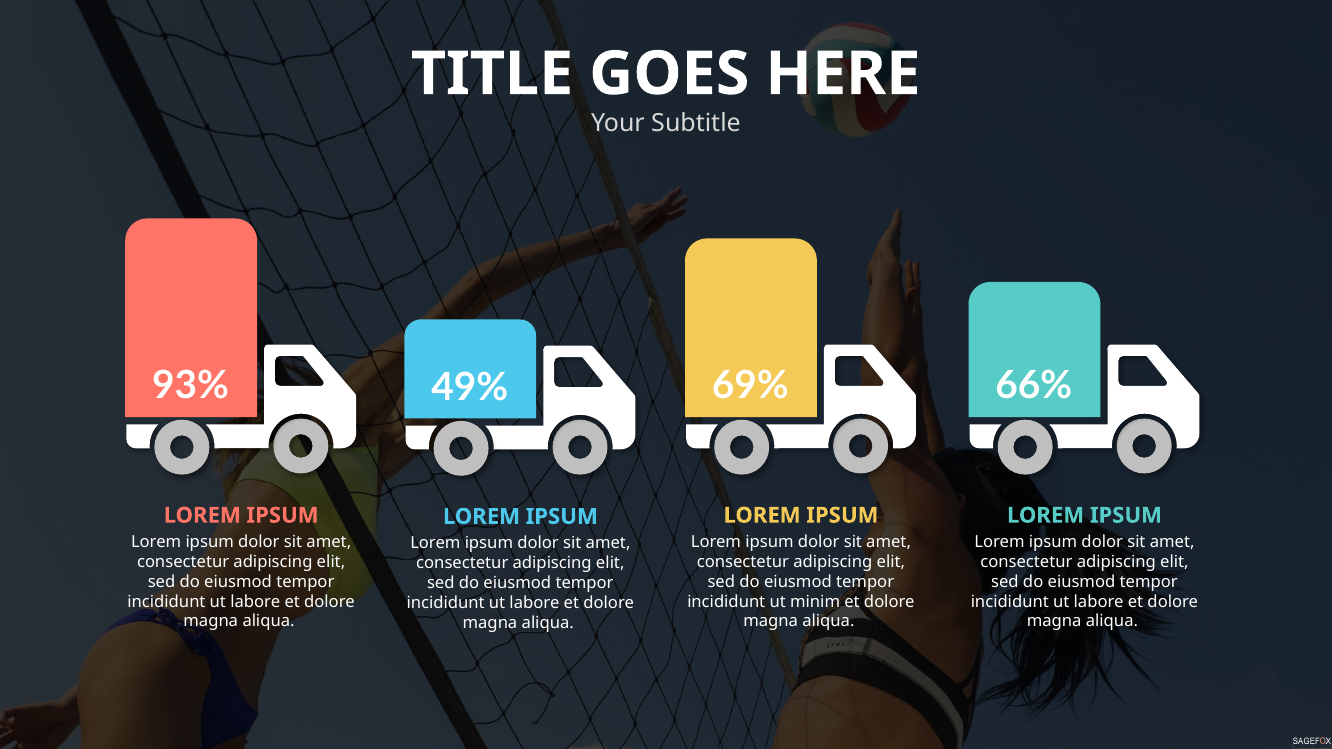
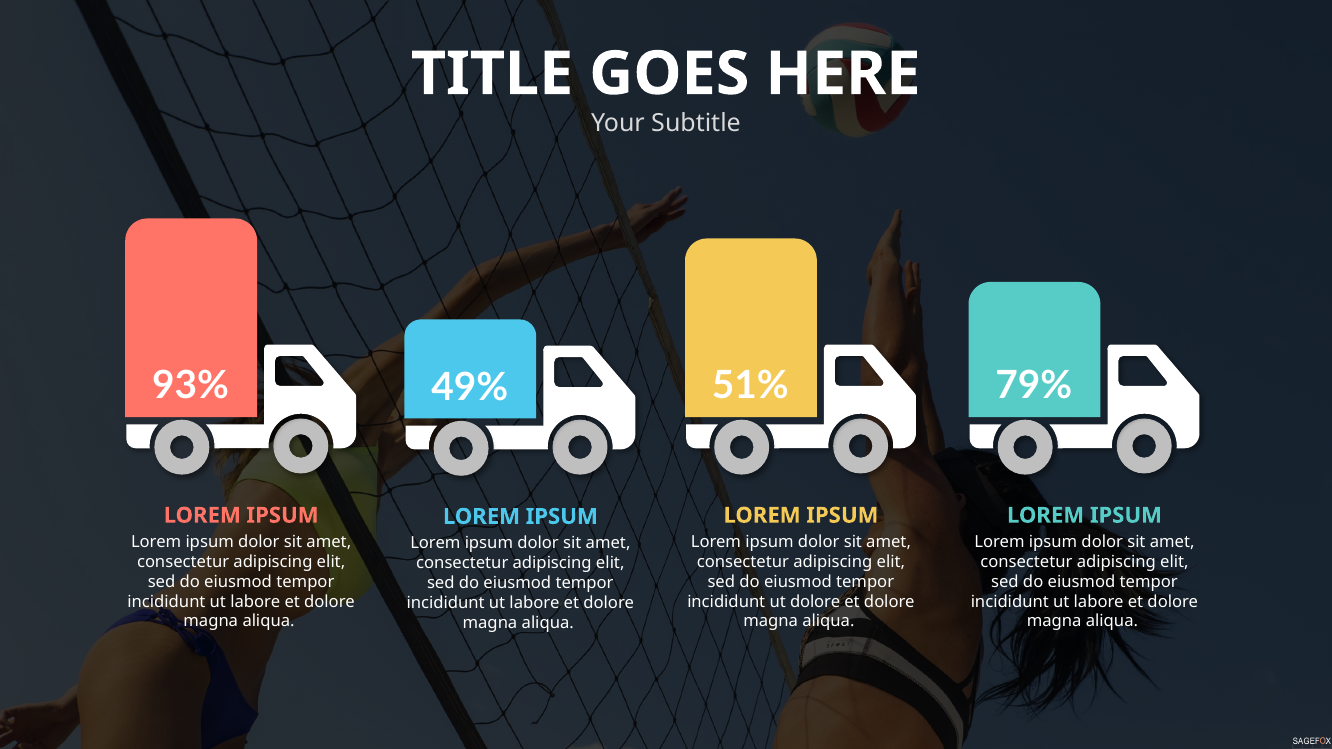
69%: 69% -> 51%
66%: 66% -> 79%
ut minim: minim -> dolore
